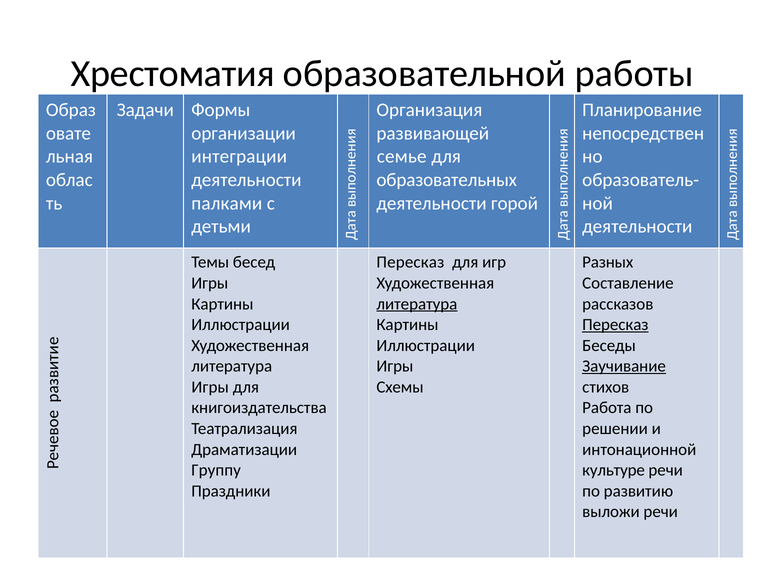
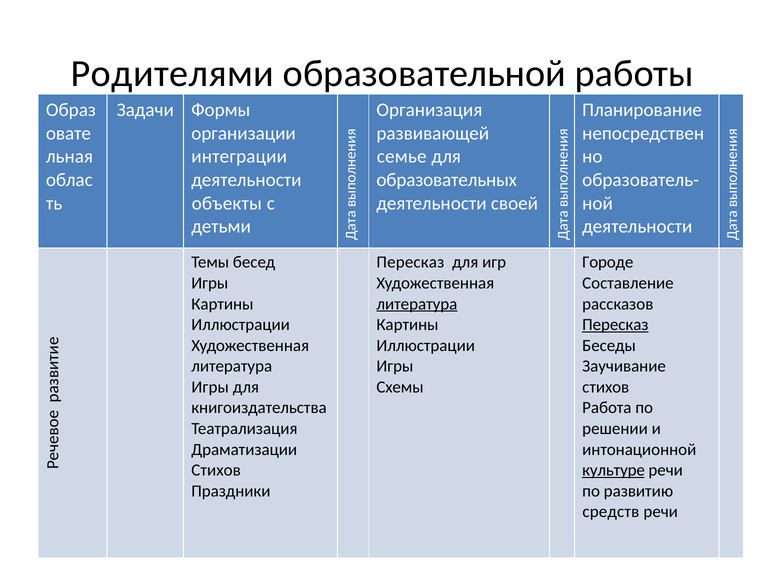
Хрестоматия: Хрестоматия -> Родителями
палками: палками -> объекты
горой: горой -> своей
Разных: Разных -> Городе
Заучивание underline: present -> none
Группу at (216, 470): Группу -> Стихов
культуре underline: none -> present
выложи: выложи -> средств
